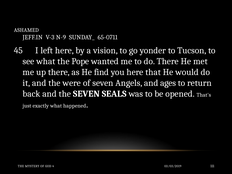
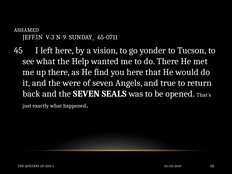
Pope: Pope -> Help
ages: ages -> true
